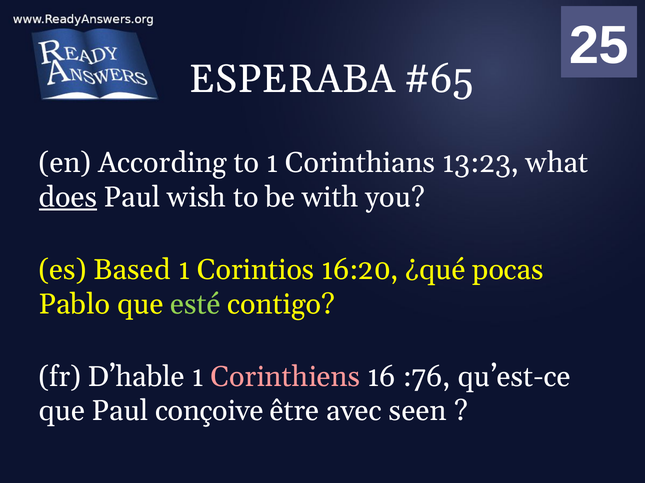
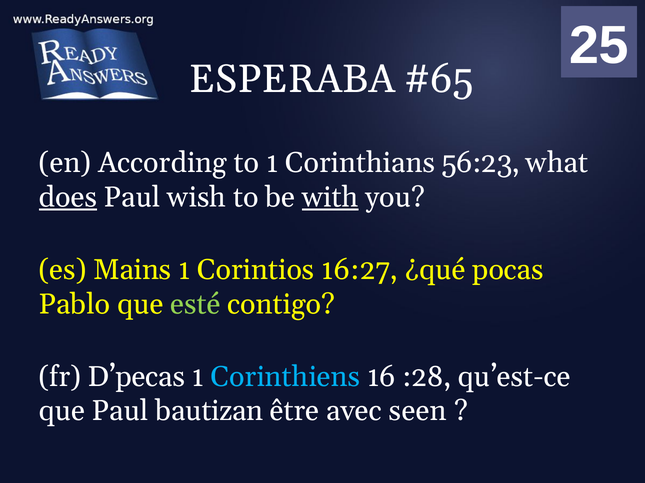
13:23: 13:23 -> 56:23
with underline: none -> present
Based: Based -> Mains
16:20: 16:20 -> 16:27
D’hable: D’hable -> D’pecas
Corinthiens colour: pink -> light blue
:76: :76 -> :28
conçoive: conçoive -> bautizan
